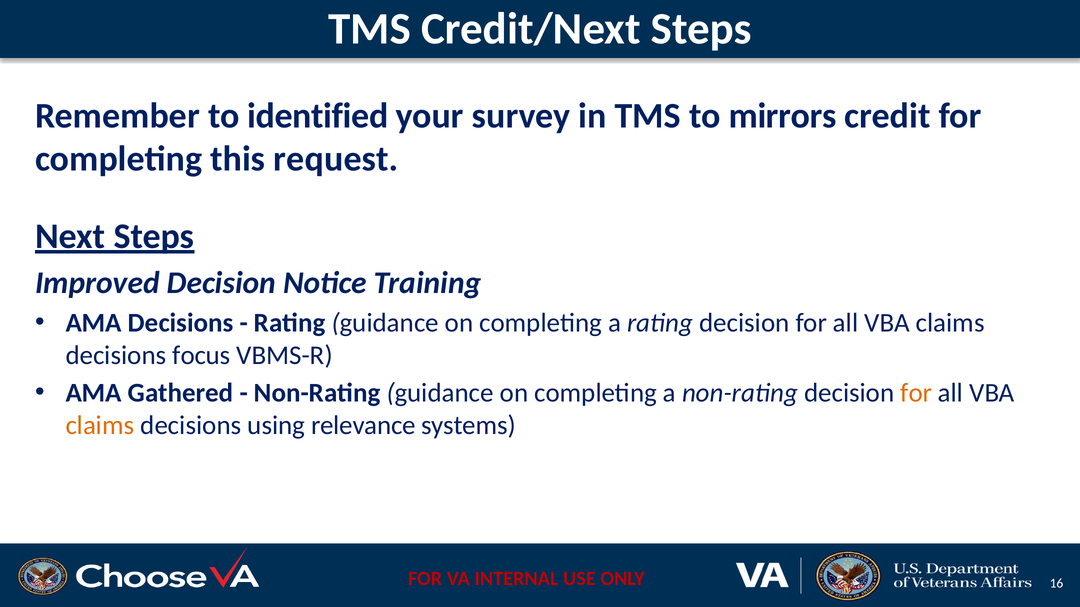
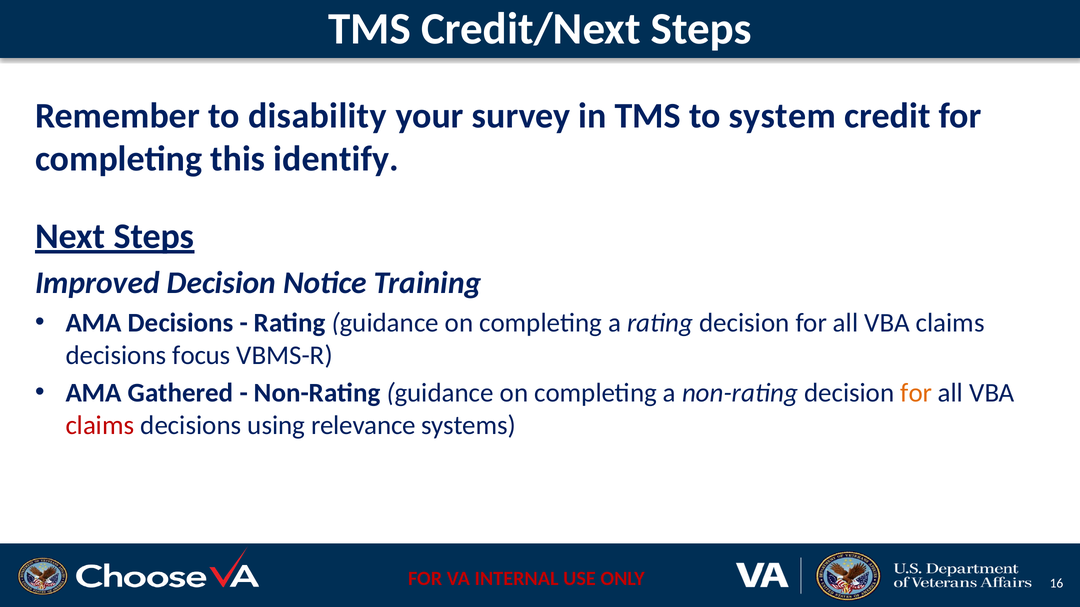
identified: identified -> disability
mirrors: mirrors -> system
request: request -> identify
claims at (100, 426) colour: orange -> red
